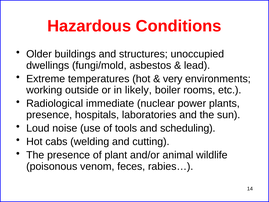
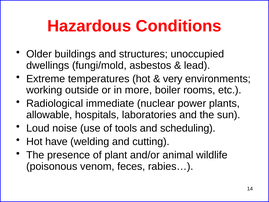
likely: likely -> more
presence at (49, 115): presence -> allowable
cabs: cabs -> have
